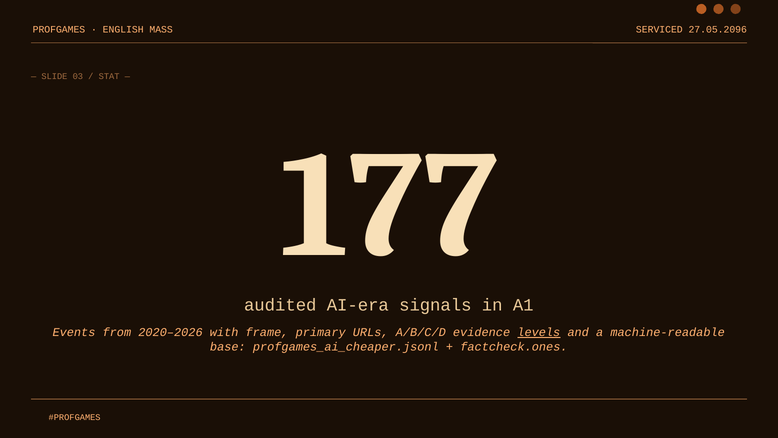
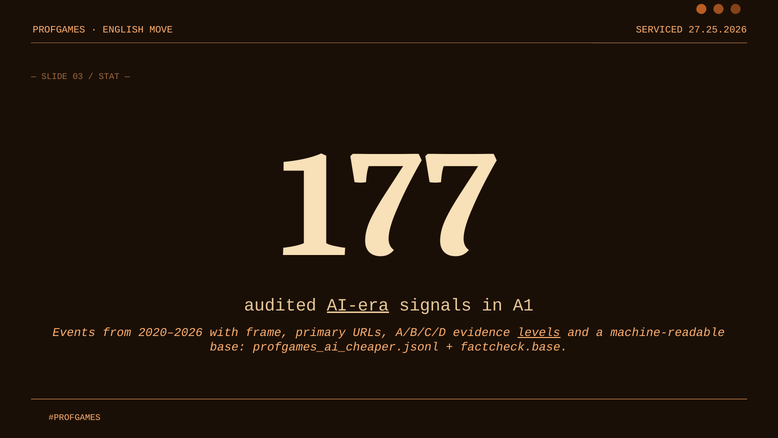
MASS: MASS -> MOVE
27.05.2096: 27.05.2096 -> 27.25.2026
AI-era underline: none -> present
factcheck.ones: factcheck.ones -> factcheck.base
